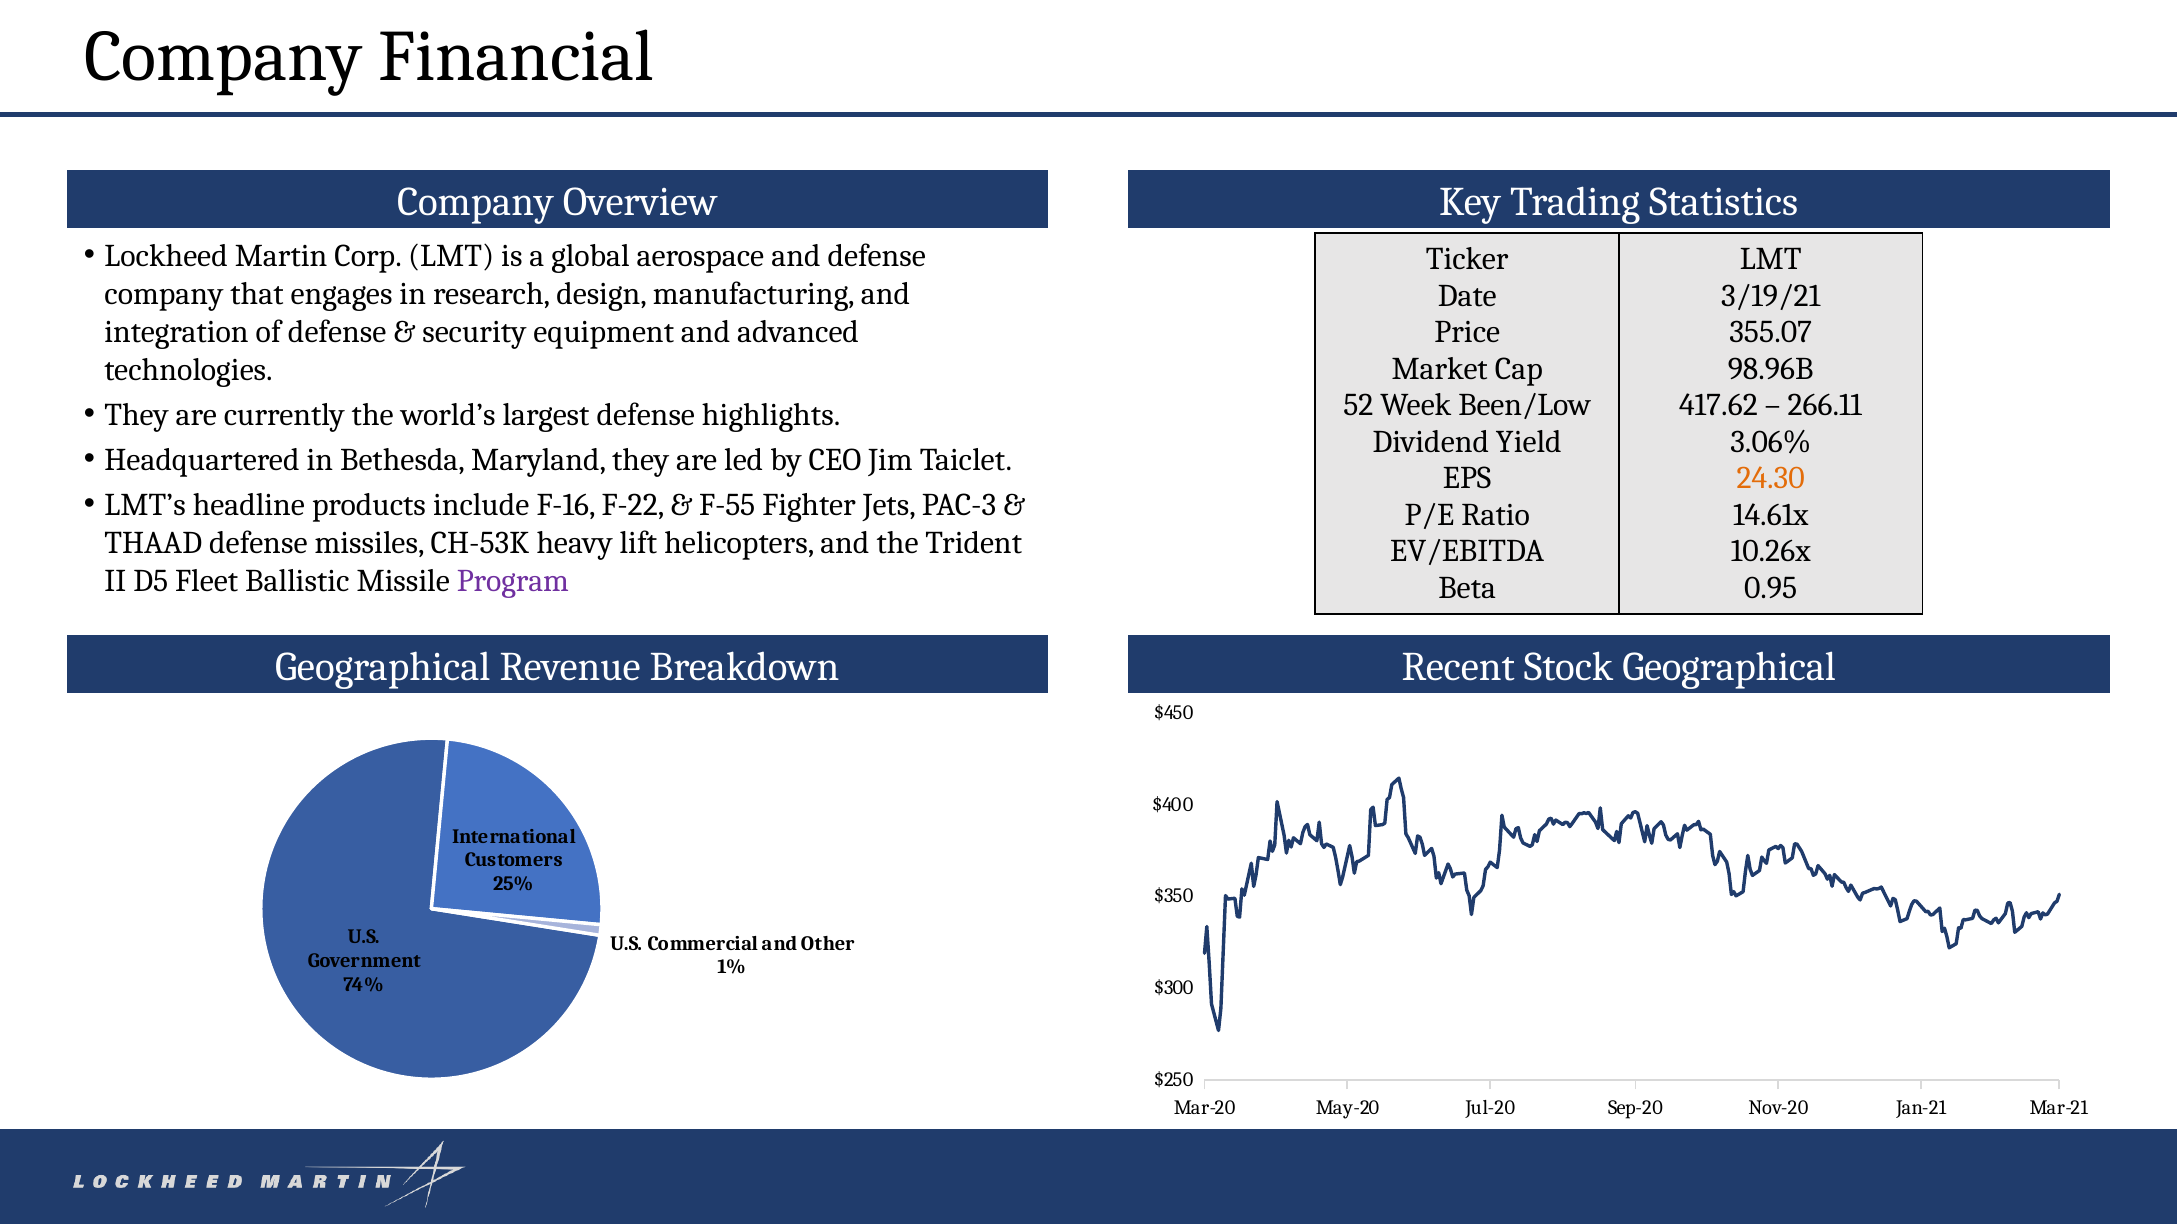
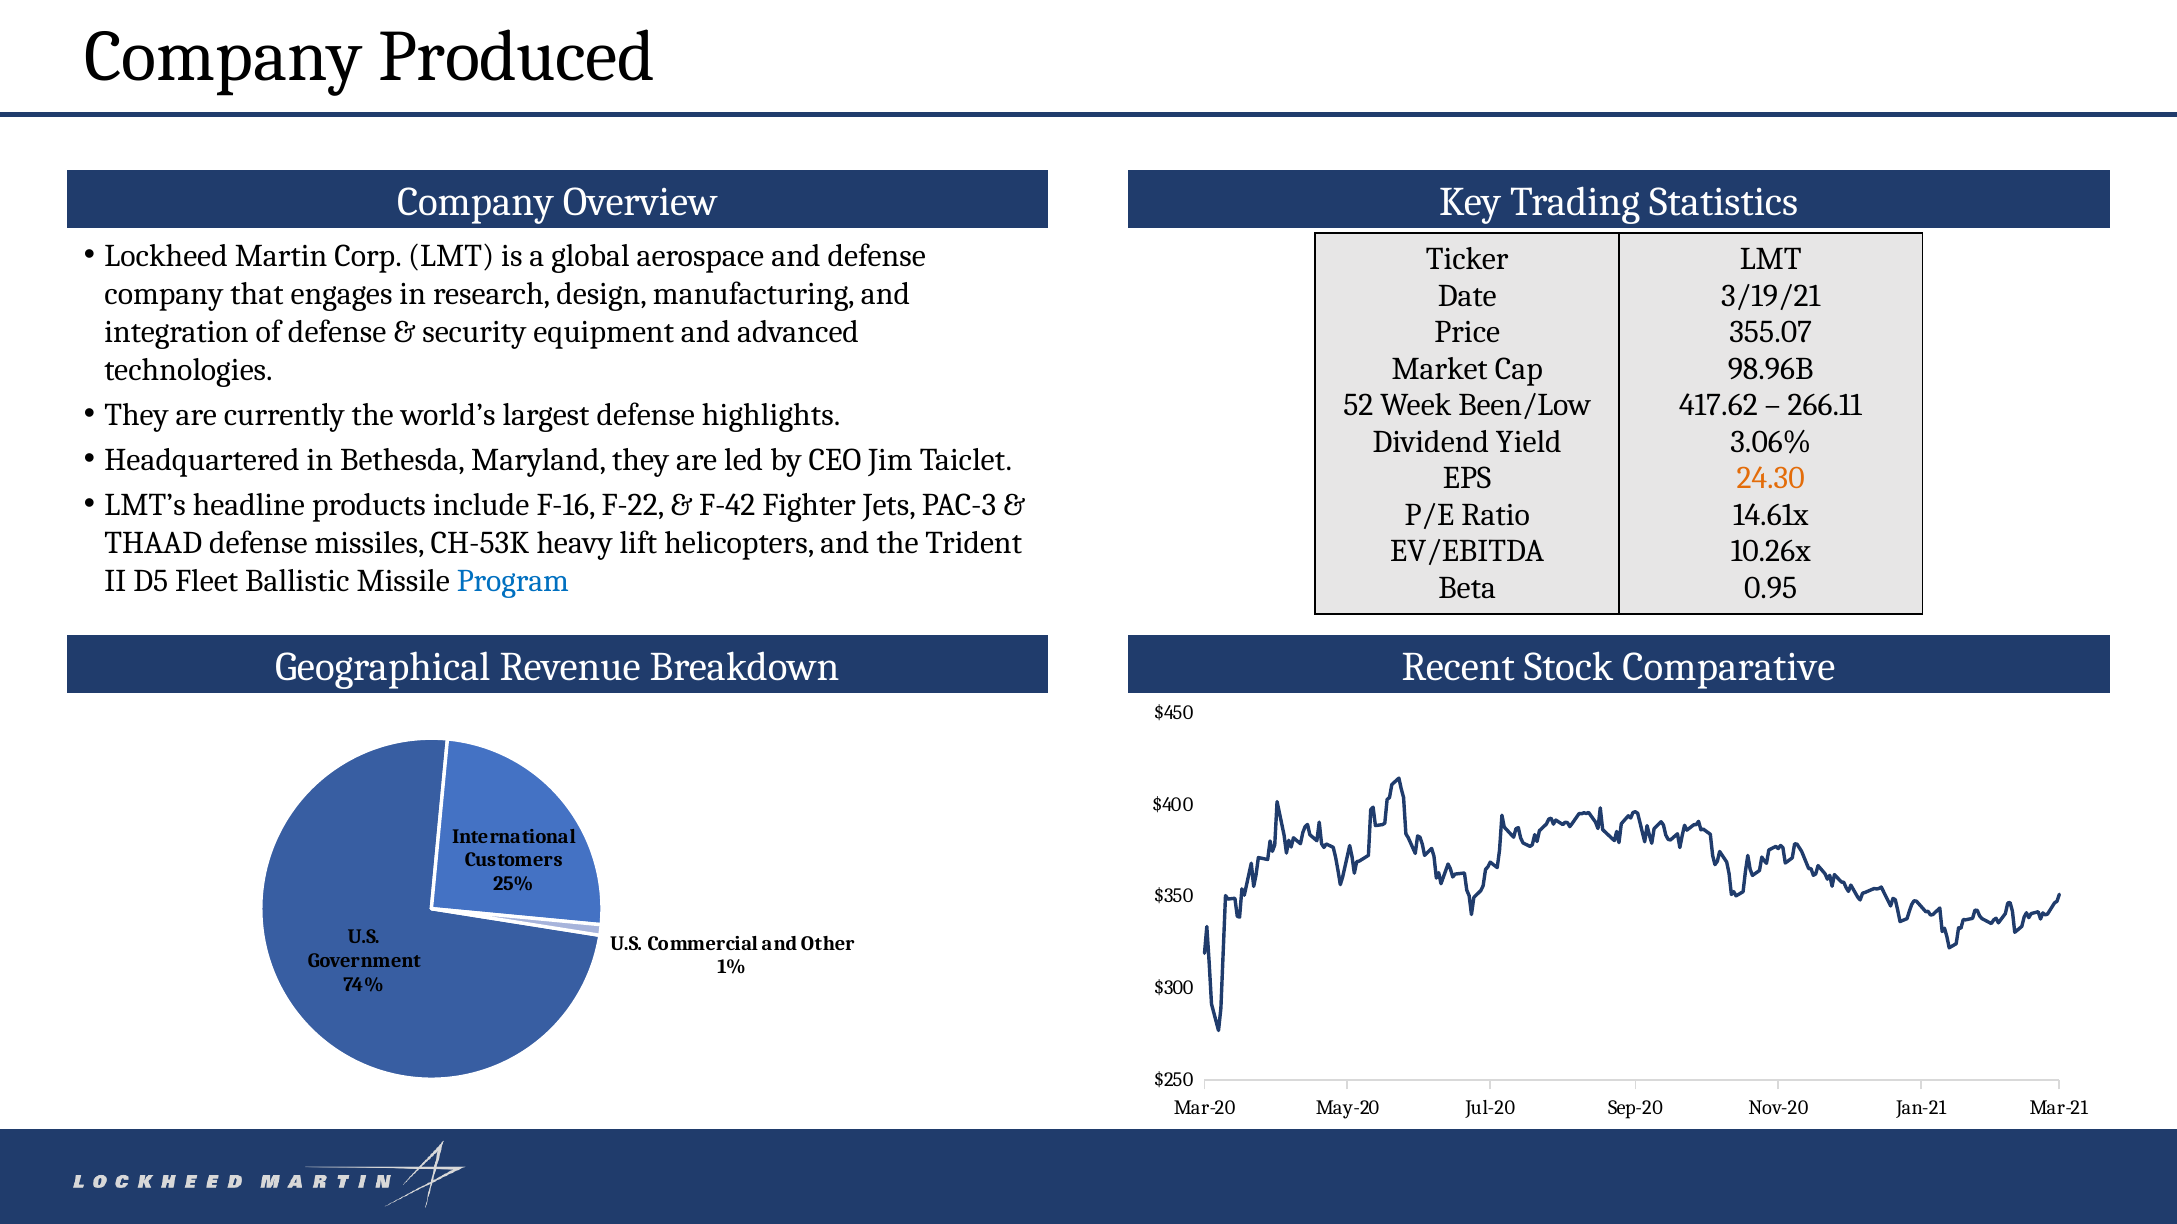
Financial: Financial -> Produced
F-55: F-55 -> F-42
Program colour: purple -> blue
Stock Geographical: Geographical -> Comparative
